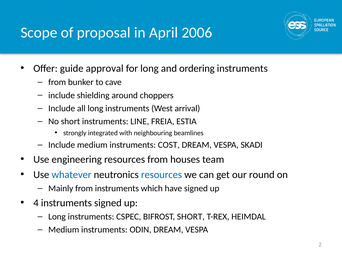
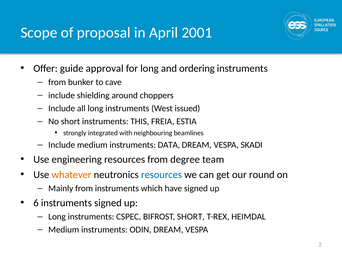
2006: 2006 -> 2001
arrival: arrival -> issued
LINE: LINE -> THIS
COST: COST -> DATA
houses: houses -> degree
whatever colour: blue -> orange
4: 4 -> 6
